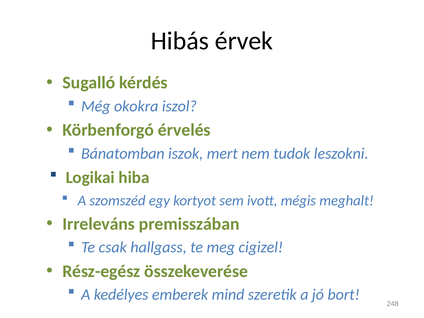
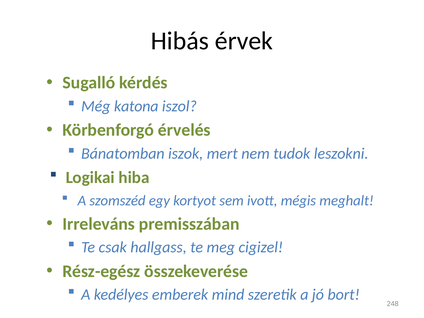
okokra: okokra -> katona
